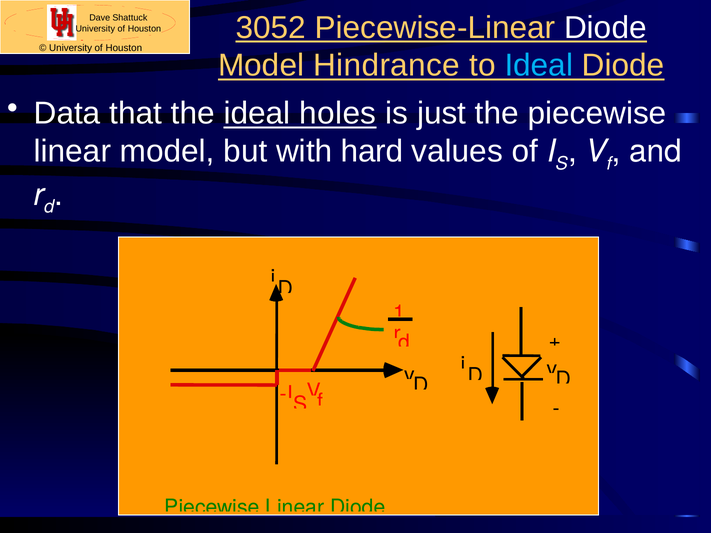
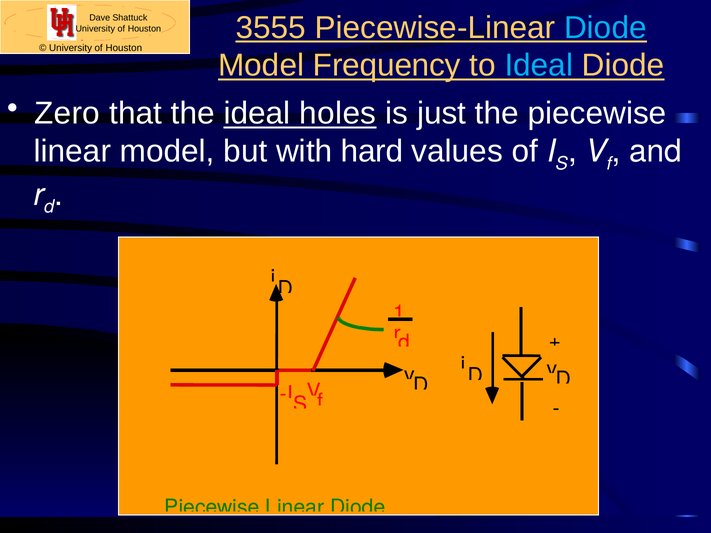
3052: 3052 -> 3555
Diode at (605, 28) colour: white -> light blue
Hindrance: Hindrance -> Frequency
Data: Data -> Zero
